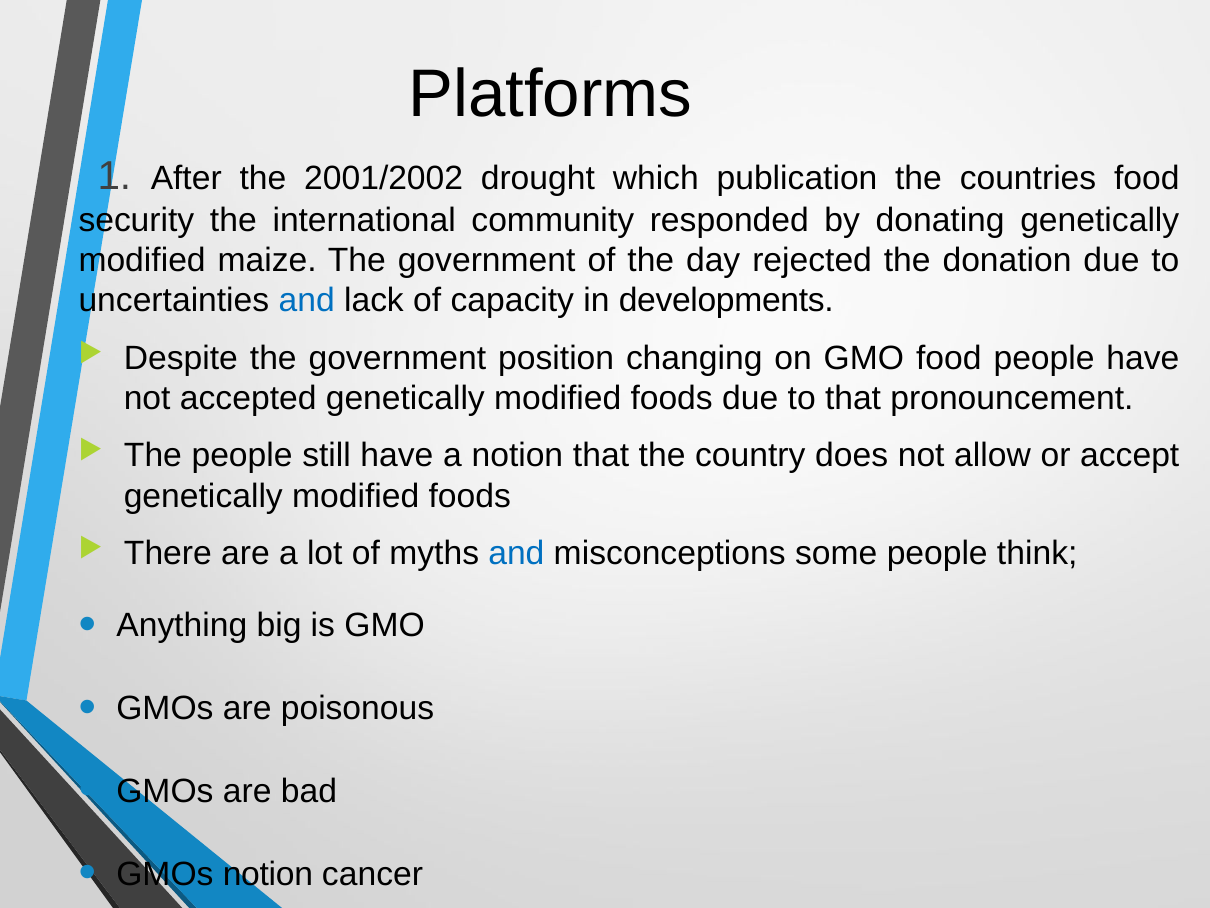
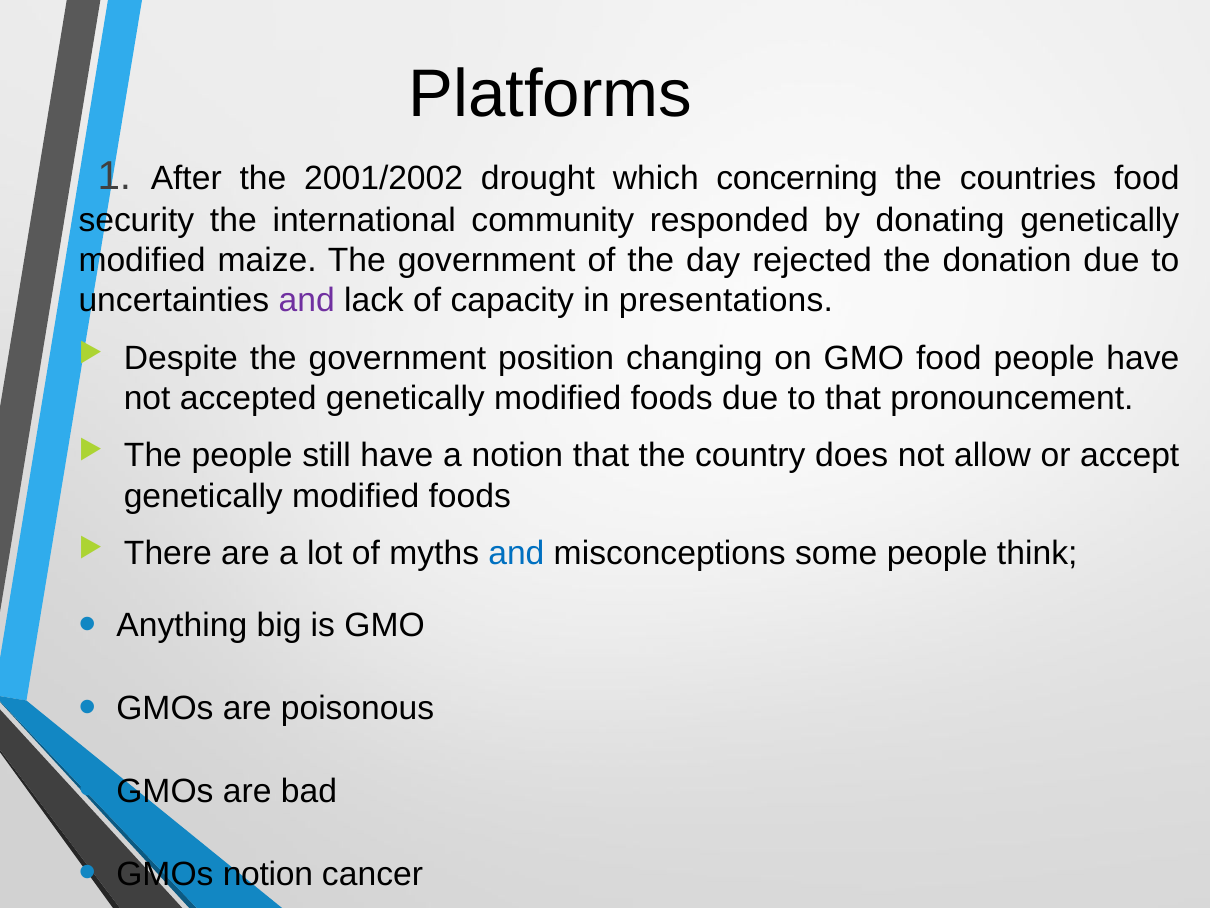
publication: publication -> concerning
and at (307, 301) colour: blue -> purple
developments: developments -> presentations
